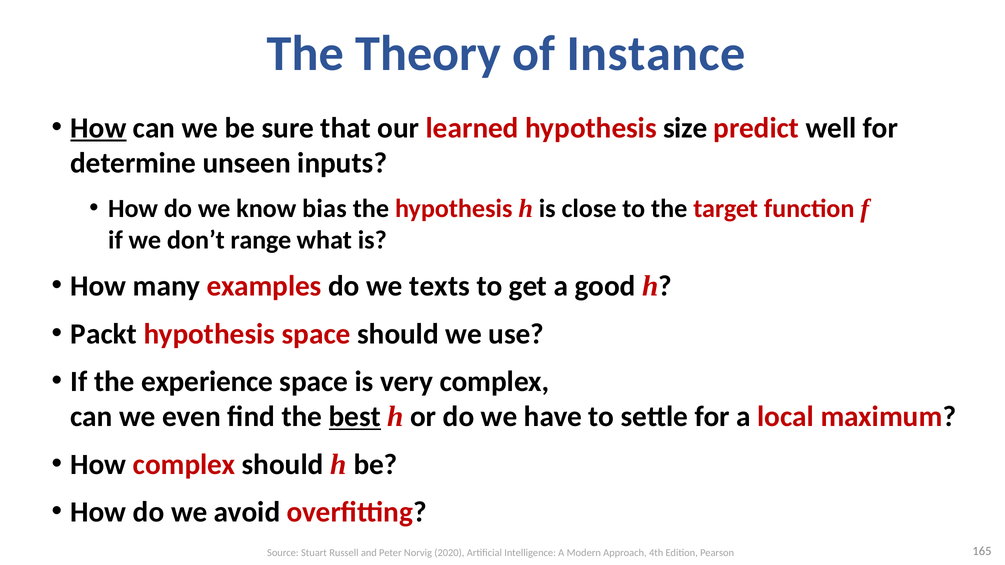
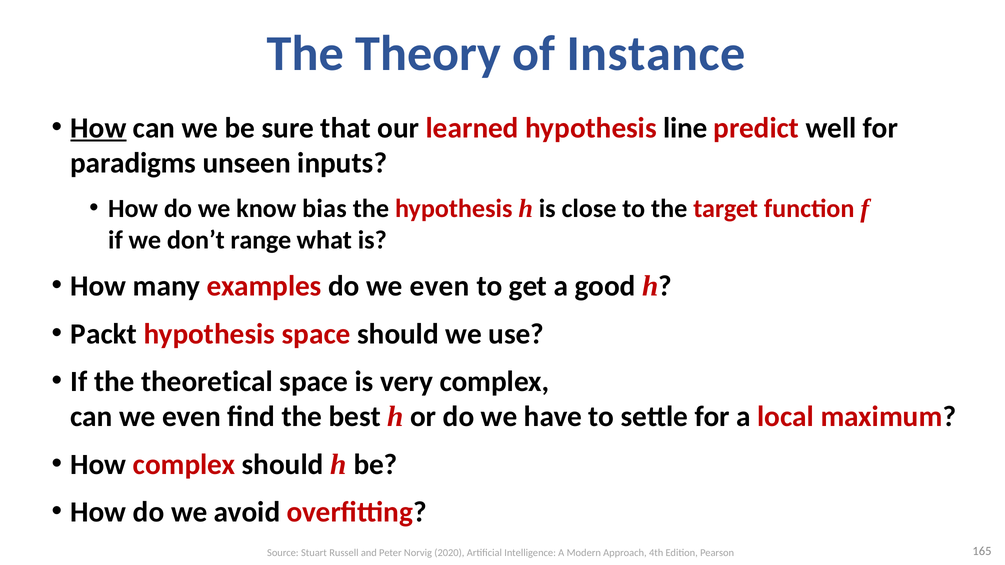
size: size -> line
determine: determine -> paradigms
do we texts: texts -> even
experience: experience -> theoretical
best underline: present -> none
